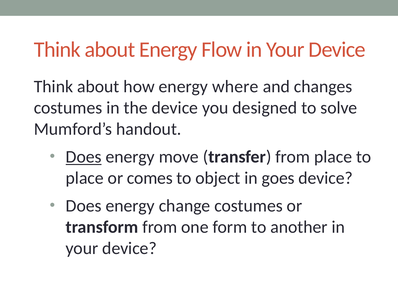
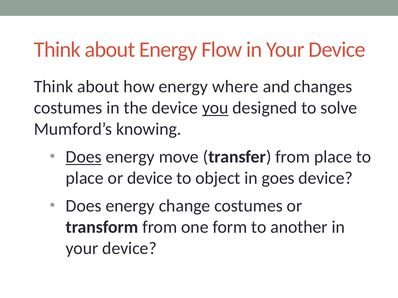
you underline: none -> present
handout: handout -> knowing
or comes: comes -> device
